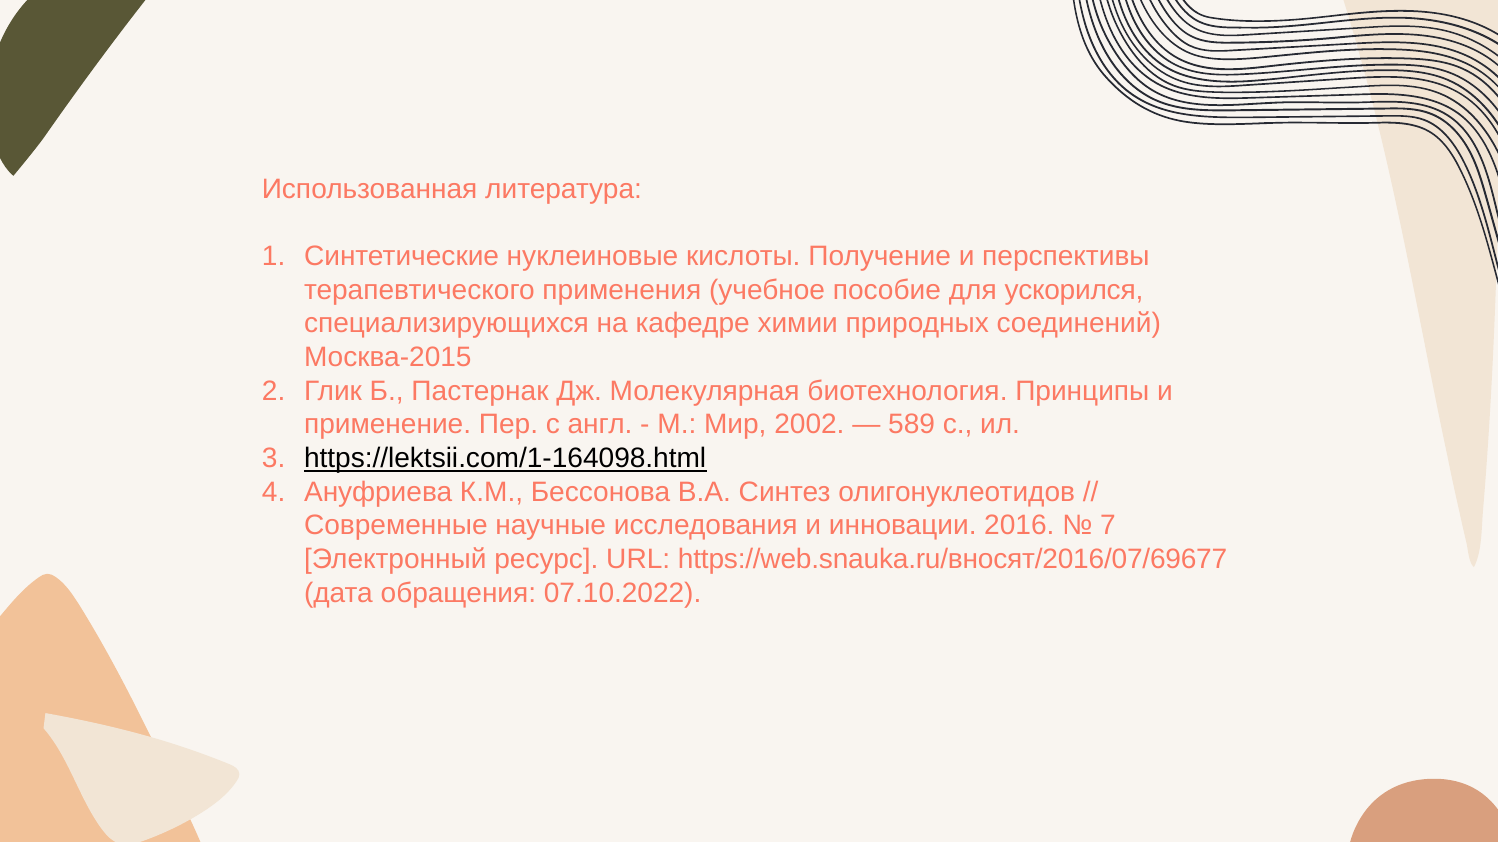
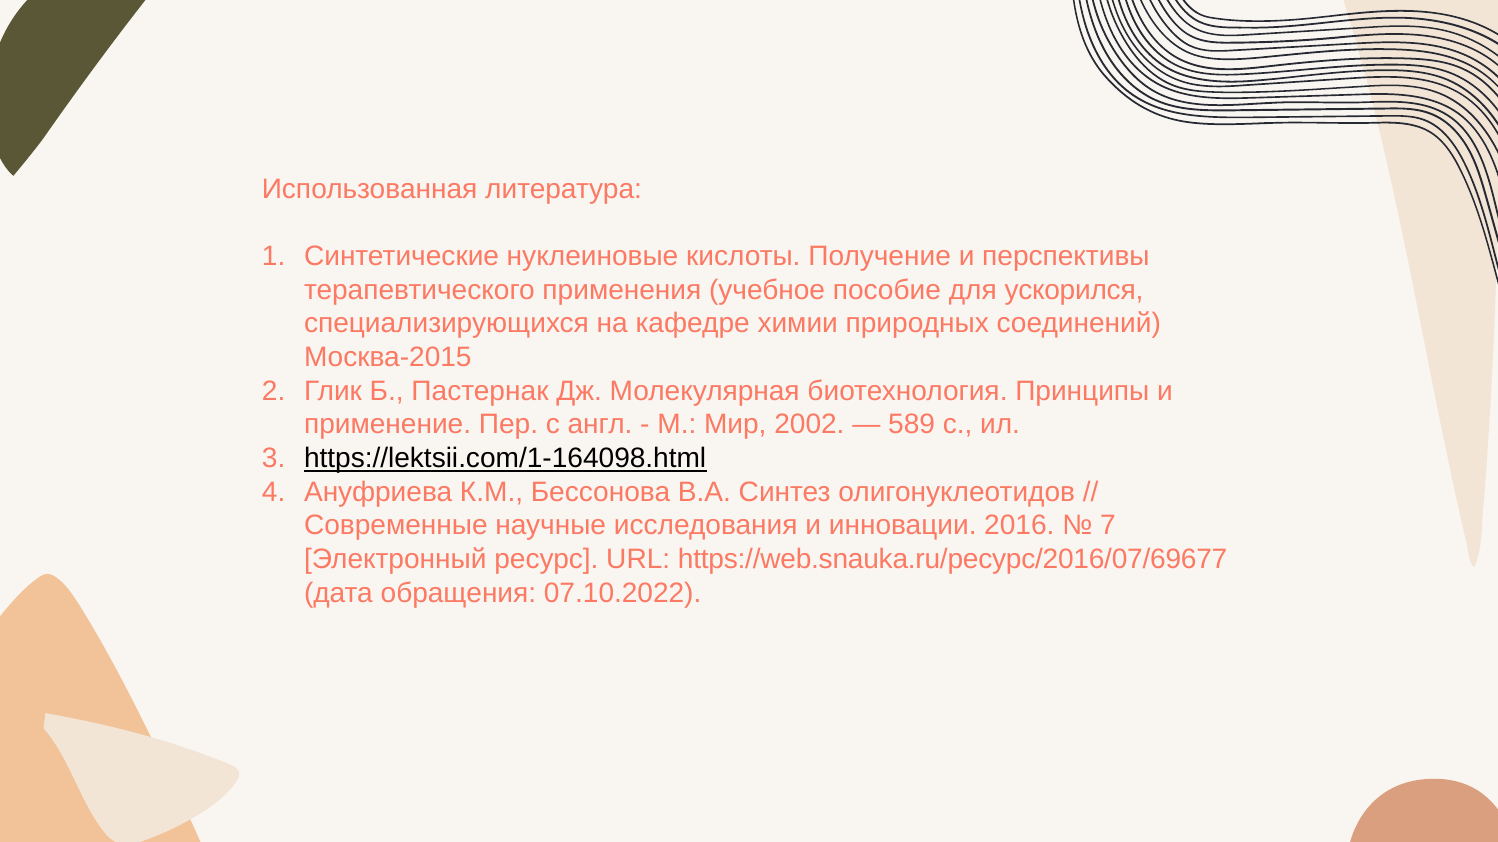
https://web.snauka.ru/вносят/2016/07/69677: https://web.snauka.ru/вносят/2016/07/69677 -> https://web.snauka.ru/ресурс/2016/07/69677
